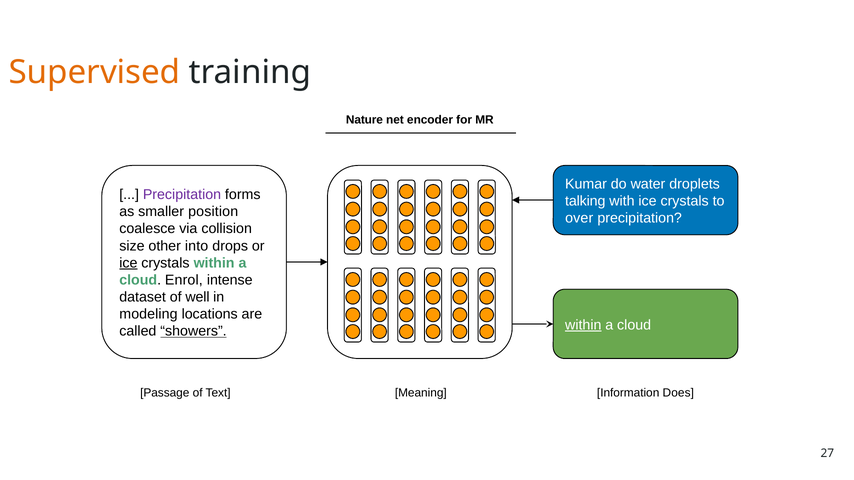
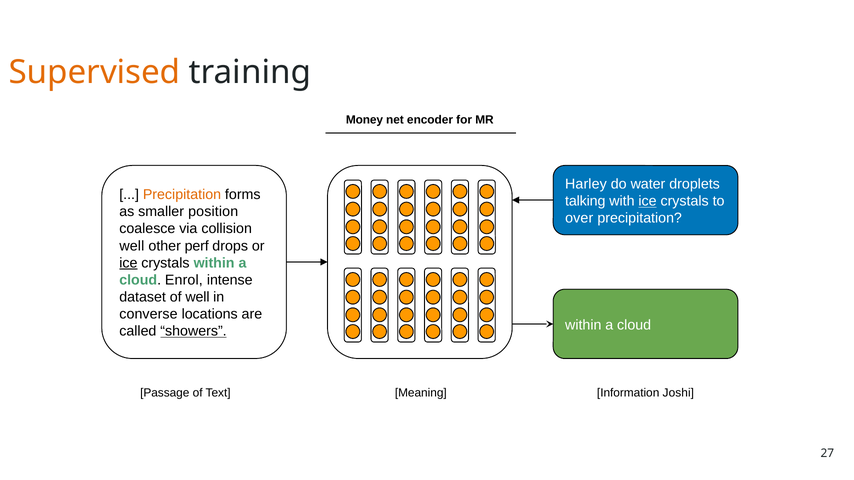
Nature: Nature -> Money
Kumar: Kumar -> Harley
Precipitation at (182, 195) colour: purple -> orange
ice at (648, 201) underline: none -> present
size at (132, 246): size -> well
into: into -> perf
modeling: modeling -> converse
within at (583, 325) underline: present -> none
Does: Does -> Joshi
